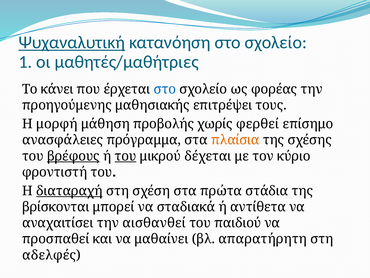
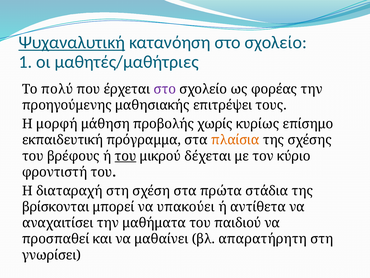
κάνει: κάνει -> πολύ
στο at (165, 89) colour: blue -> purple
φερθεί: φερθεί -> κυρίως
ανασφάλειες: ανασφάλειες -> εκπαιδευτική
βρέφους underline: present -> none
διαταραχή underline: present -> none
σταδιακά: σταδιακά -> υπακούει
αισθανθεί: αισθανθεί -> μαθήματα
αδελφές: αδελφές -> γνωρίσει
